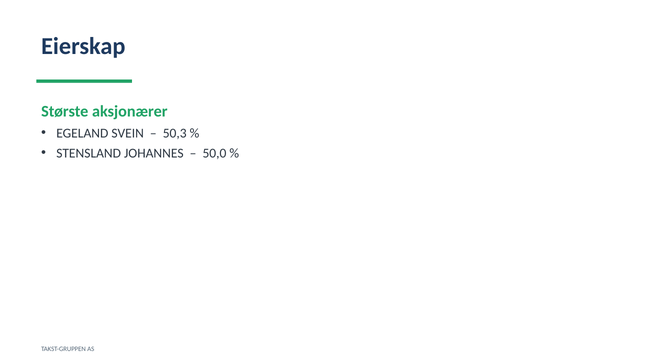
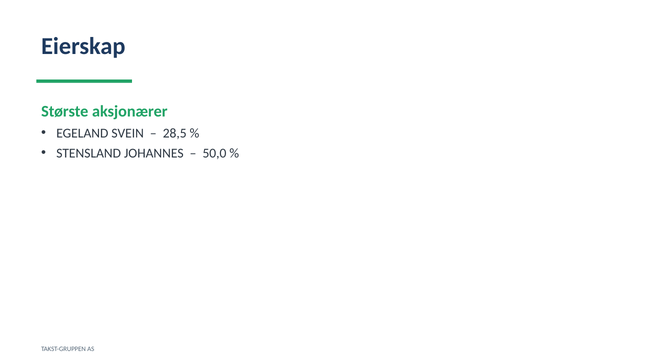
50,3: 50,3 -> 28,5
